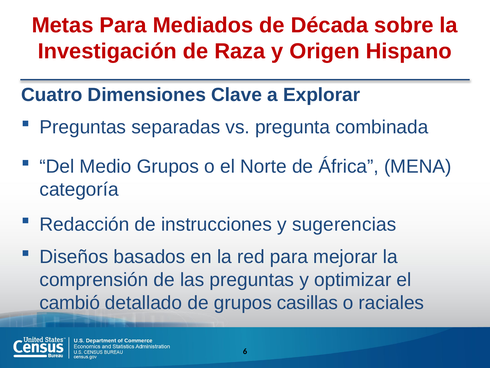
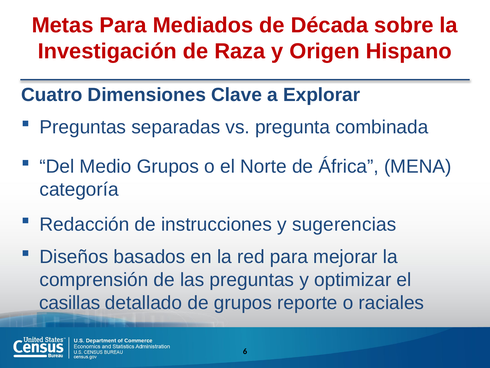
cambió: cambió -> casillas
casillas: casillas -> reporte
